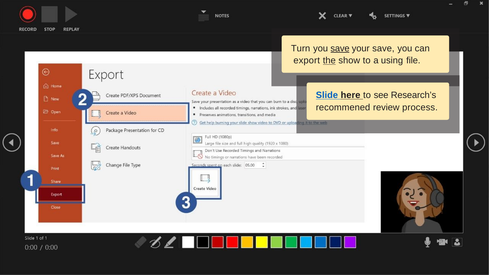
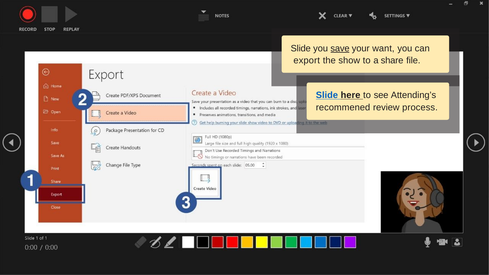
Turn at (301, 48): Turn -> Slide
your save: save -> want
the underline: present -> none
using: using -> share
Research’s: Research’s -> Attending’s
